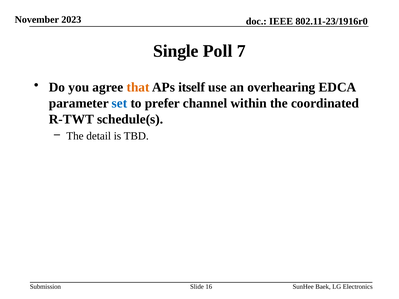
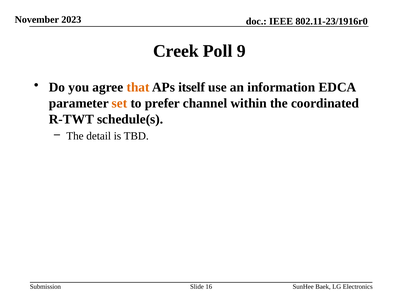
Single: Single -> Creek
7: 7 -> 9
overhearing: overhearing -> information
set colour: blue -> orange
